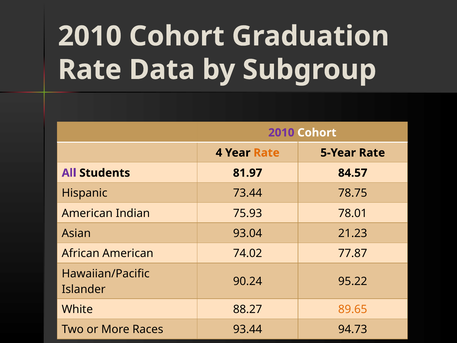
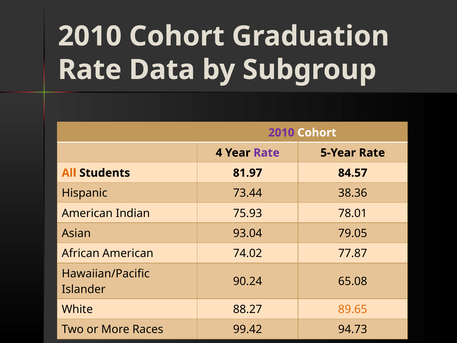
Rate at (267, 153) colour: orange -> purple
All colour: purple -> orange
78.75: 78.75 -> 38.36
21.23: 21.23 -> 79.05
95.22: 95.22 -> 65.08
93.44: 93.44 -> 99.42
